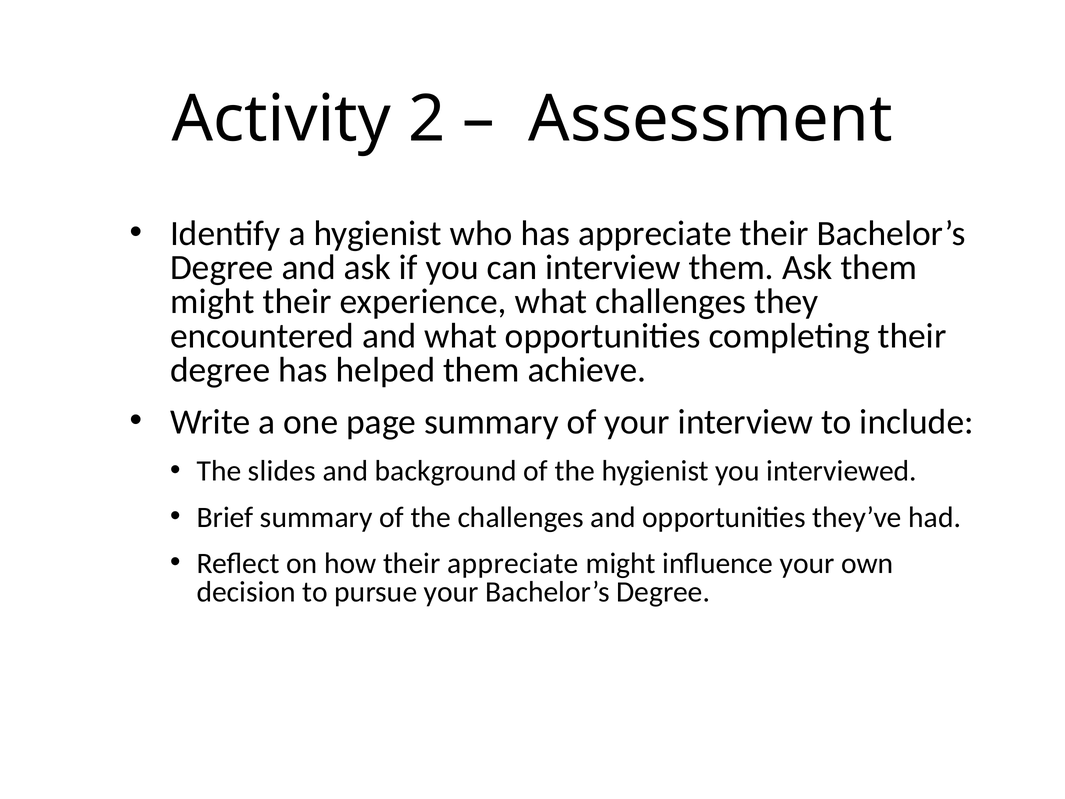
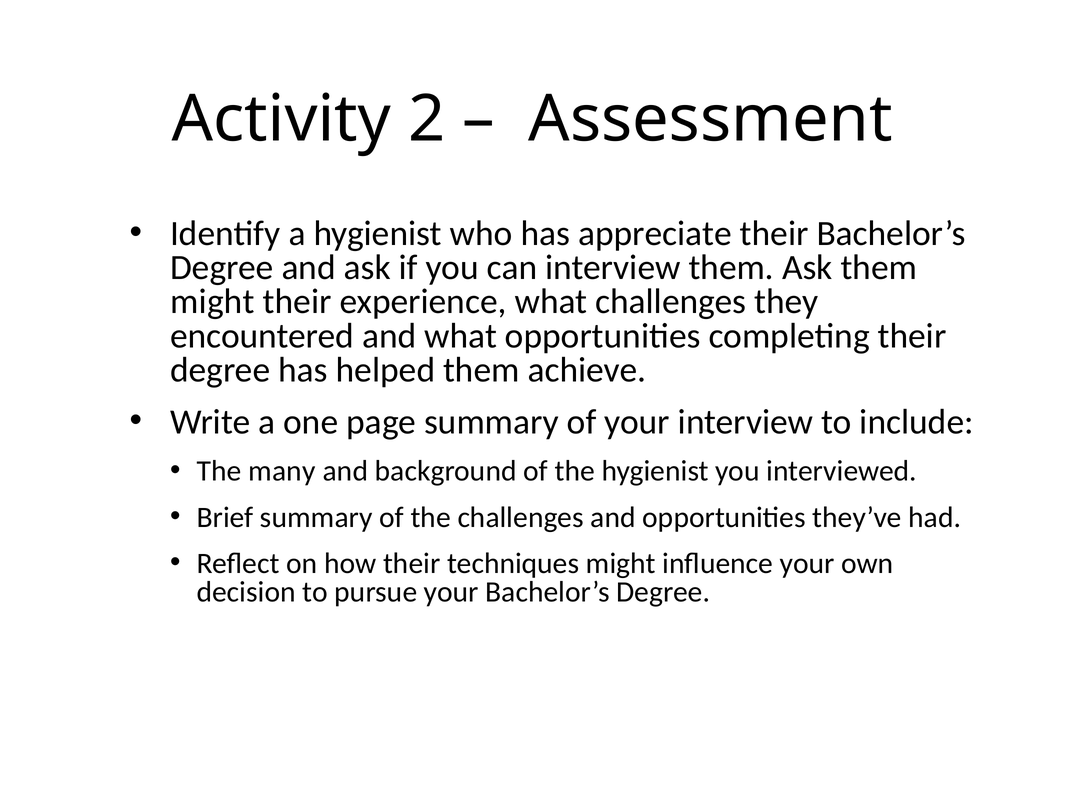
slides: slides -> many
their appreciate: appreciate -> techniques
